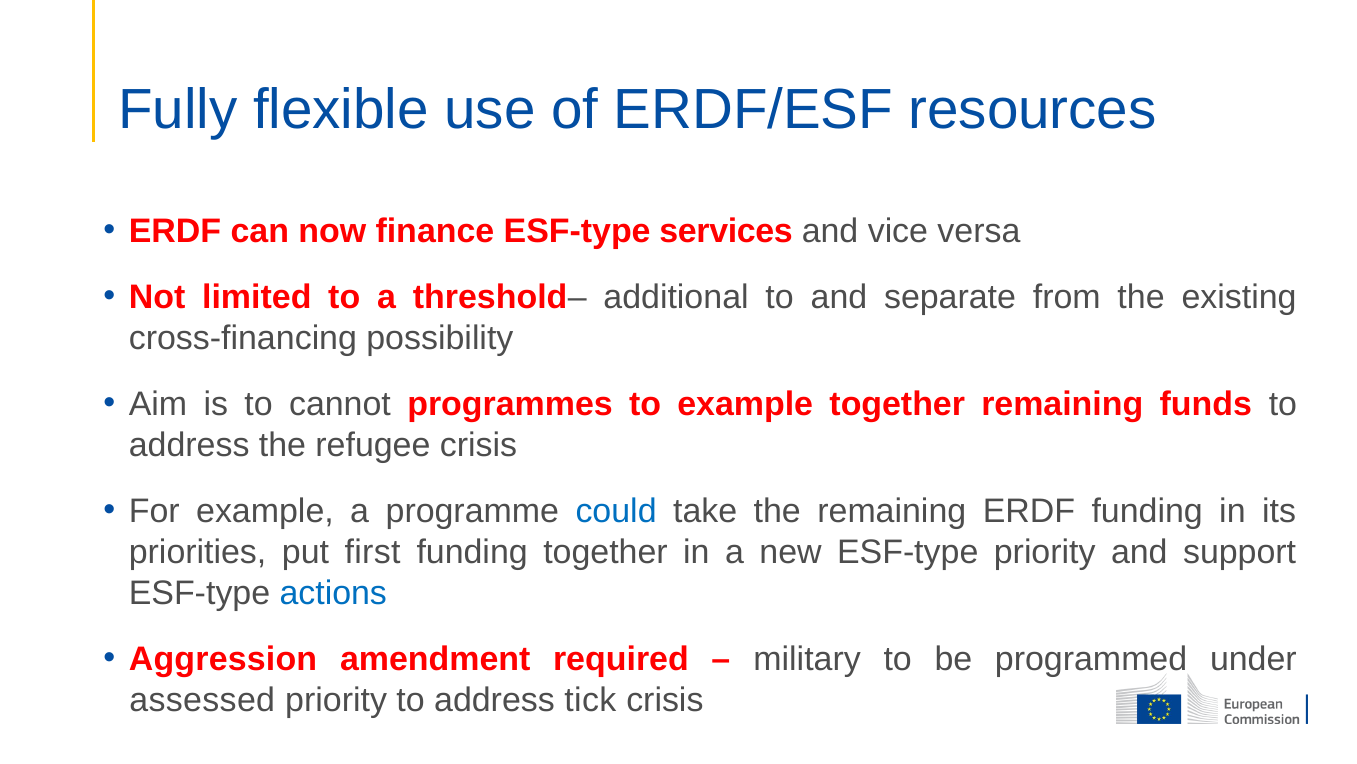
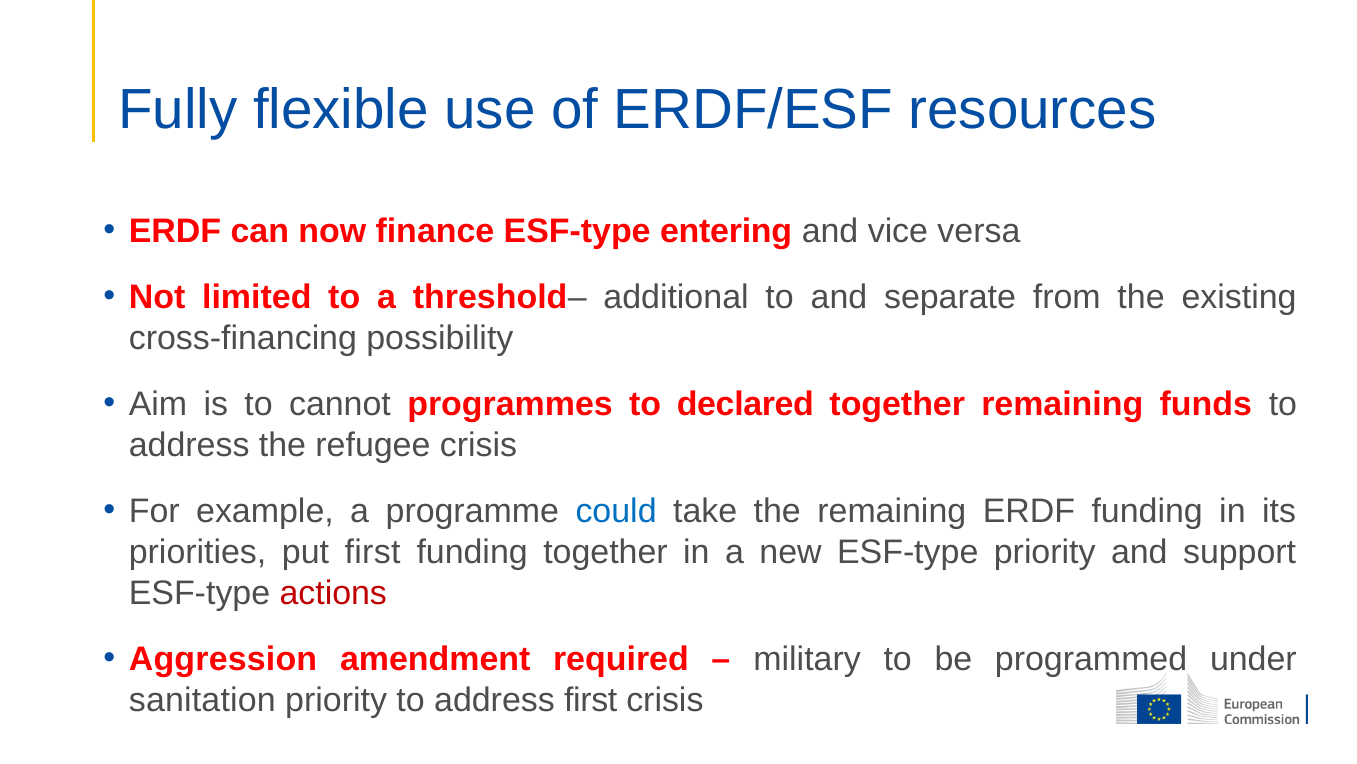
services: services -> entering
to example: example -> declared
actions colour: blue -> red
assessed: assessed -> sanitation
address tick: tick -> first
